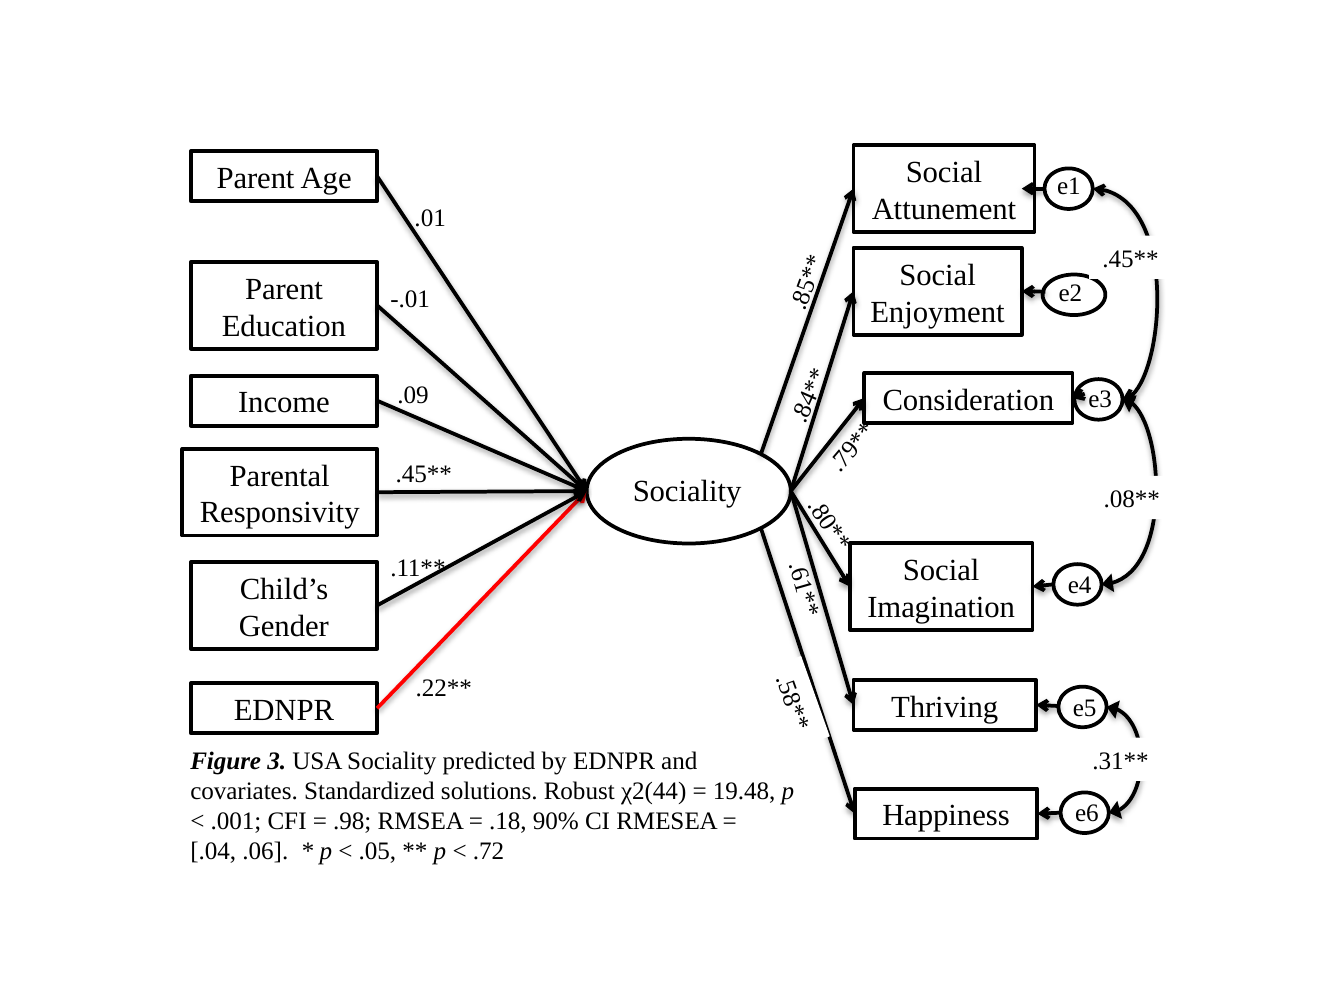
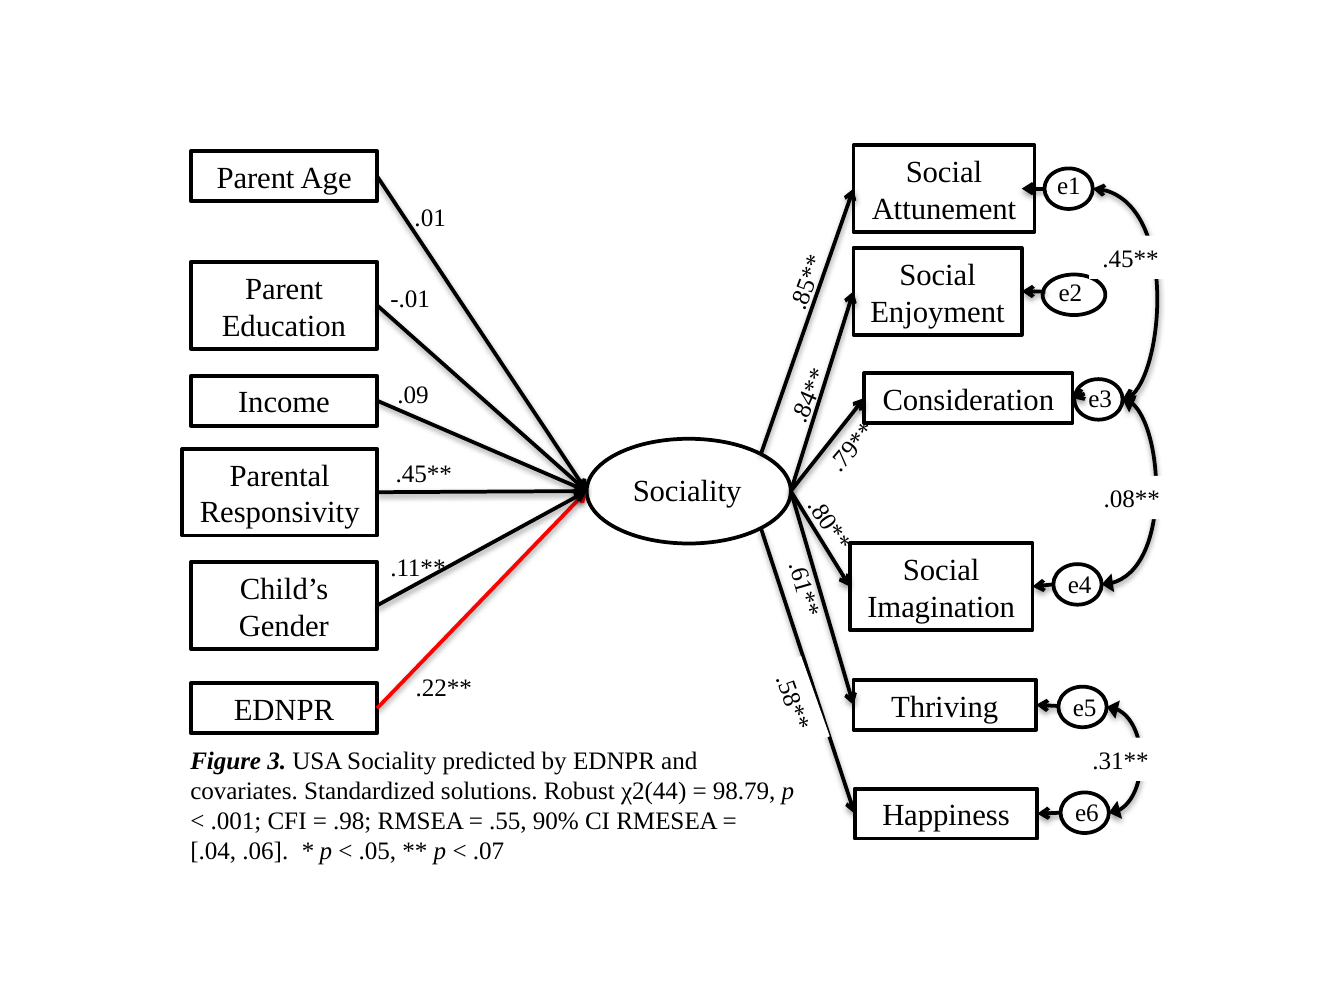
19.48: 19.48 -> 98.79
.18: .18 -> .55
.72: .72 -> .07
